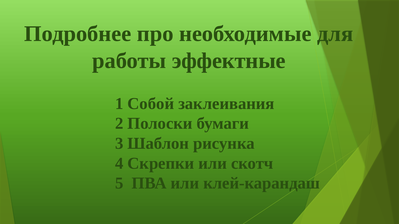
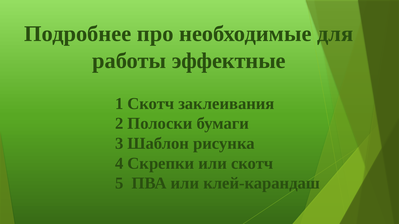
1 Собой: Собой -> Скотч
